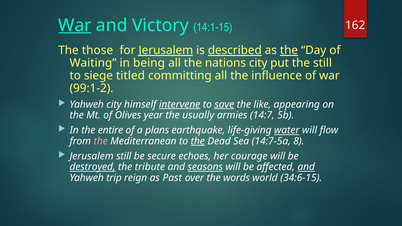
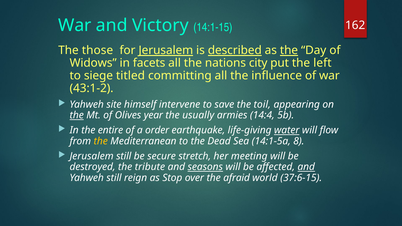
War at (75, 25) underline: present -> none
Waiting: Waiting -> Widows
being: being -> facets
the still: still -> left
99:1-2: 99:1-2 -> 43:1-2
Yahweh city: city -> site
intervene underline: present -> none
save underline: present -> none
like: like -> toil
the at (77, 115) underline: none -> present
14:7: 14:7 -> 14:4
plans: plans -> order
the at (101, 141) colour: pink -> yellow
the at (198, 141) underline: present -> none
14:7-5a: 14:7-5a -> 14:1-5a
echoes: echoes -> stretch
courage: courage -> meeting
destroyed underline: present -> none
Yahweh trip: trip -> still
Past: Past -> Stop
words: words -> afraid
34:6-15: 34:6-15 -> 37:6-15
